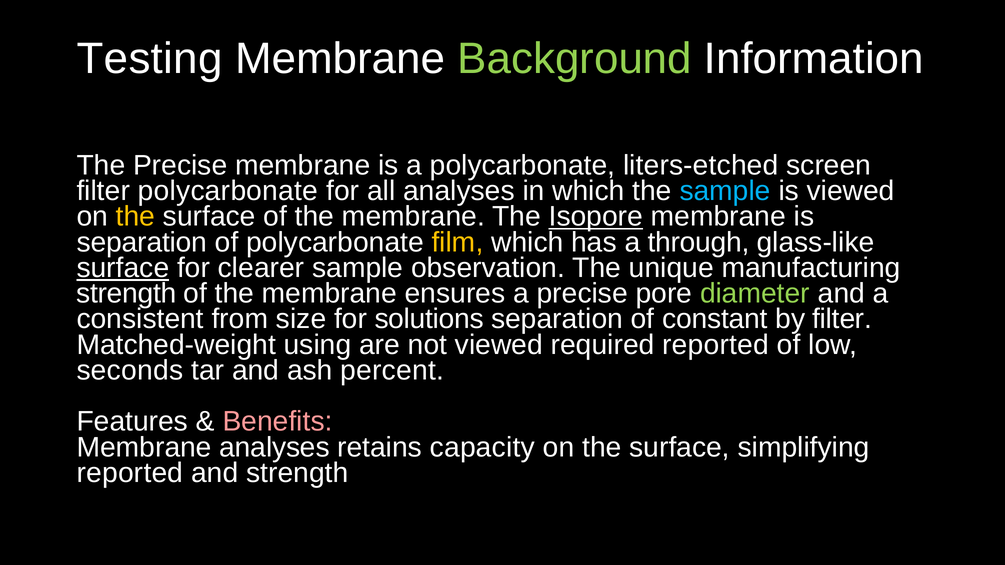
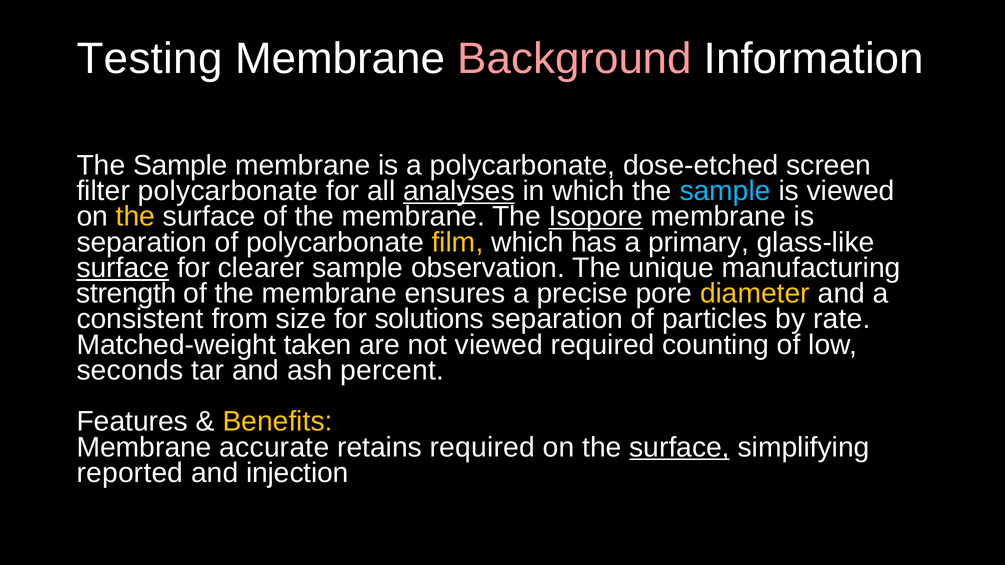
Background colour: light green -> pink
Precise at (180, 165): Precise -> Sample
liters-etched: liters-etched -> dose-etched
analyses at (459, 191) underline: none -> present
through: through -> primary
diameter colour: light green -> yellow
constant: constant -> particles
by filter: filter -> rate
using: using -> taken
required reported: reported -> counting
Benefits colour: pink -> yellow
Membrane analyses: analyses -> accurate
retains capacity: capacity -> required
surface at (680, 447) underline: none -> present
and strength: strength -> injection
